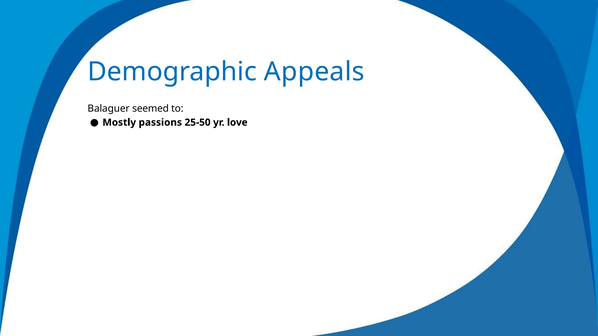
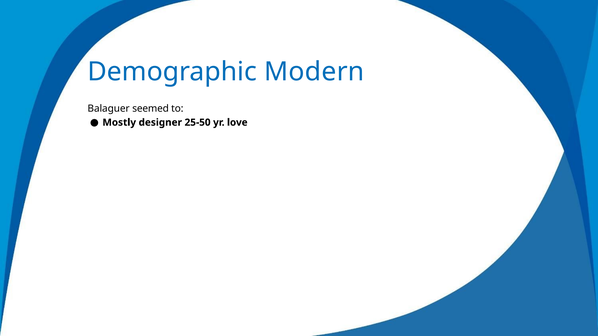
Appeals: Appeals -> Modern
passions: passions -> designer
